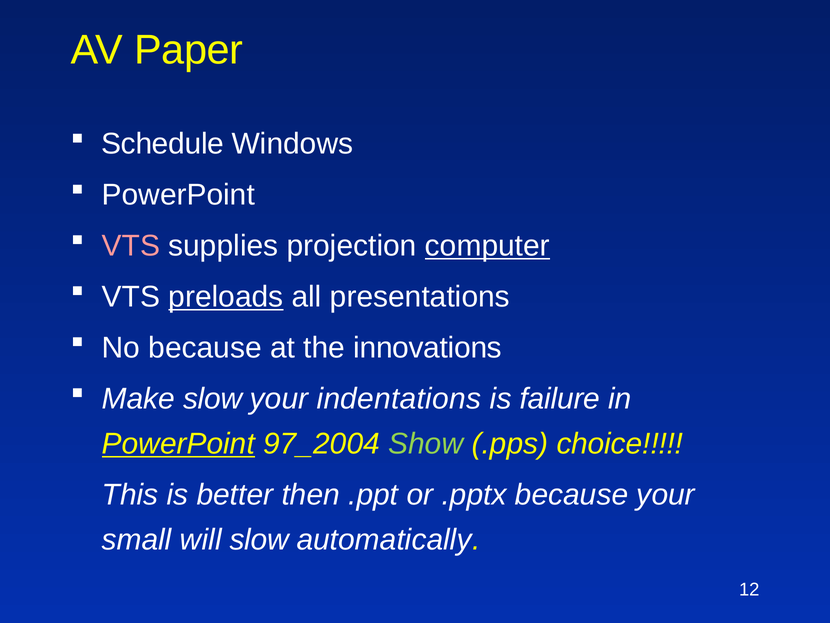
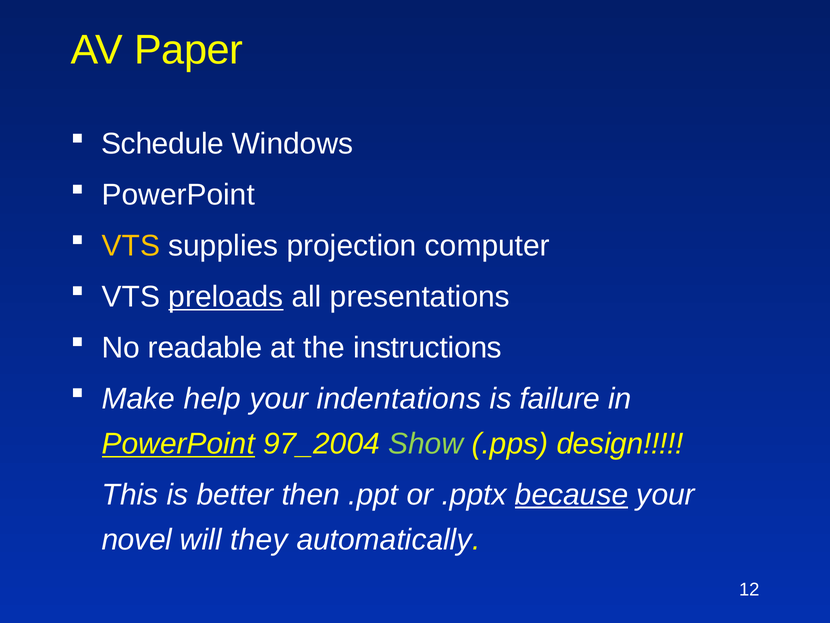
VTS at (131, 246) colour: pink -> yellow
computer underline: present -> none
No because: because -> readable
innovations: innovations -> instructions
Make slow: slow -> help
choice: choice -> design
because at (572, 494) underline: none -> present
small: small -> novel
will slow: slow -> they
